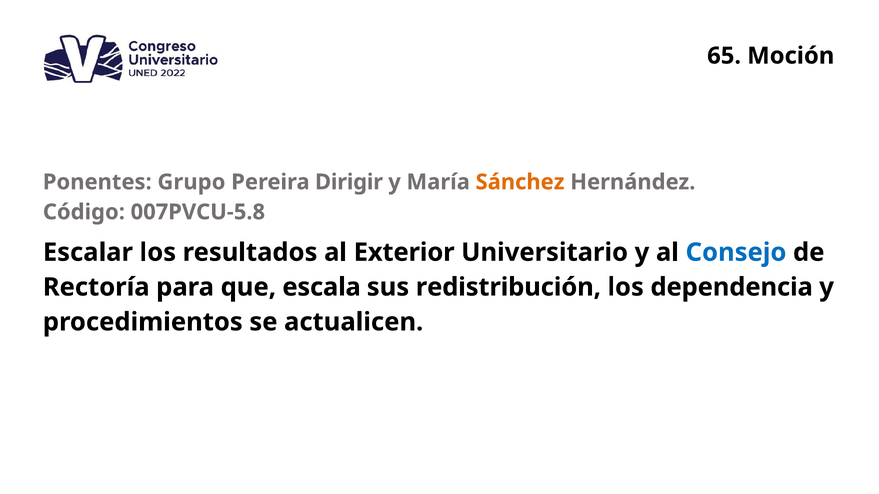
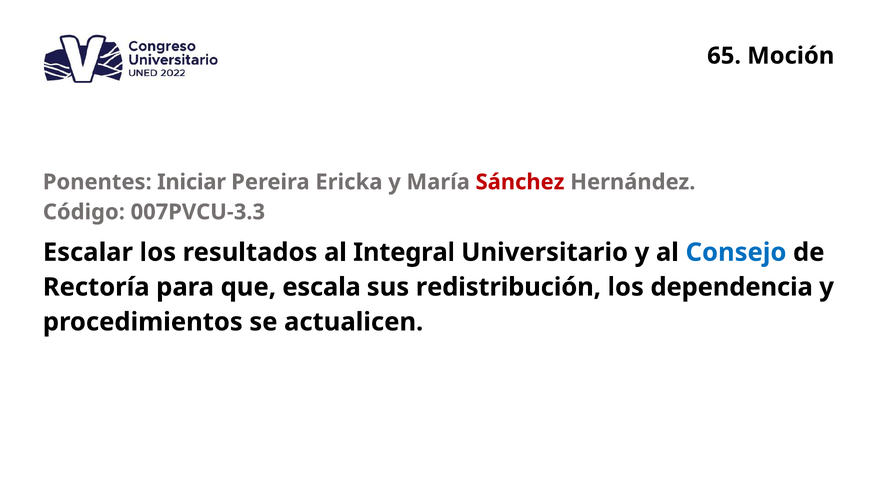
Grupo: Grupo -> Iniciar
Dirigir: Dirigir -> Ericka
Sánchez colour: orange -> red
007PVCU-5.8: 007PVCU-5.8 -> 007PVCU-3.3
Exterior: Exterior -> Integral
